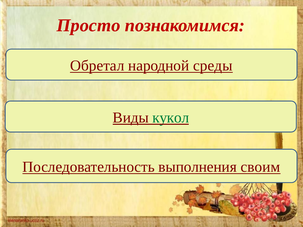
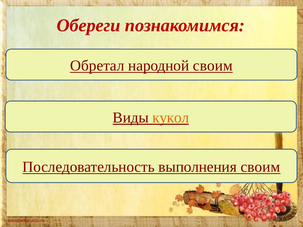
Просто: Просто -> Обереги
народной среды: среды -> своим
кукол colour: green -> orange
